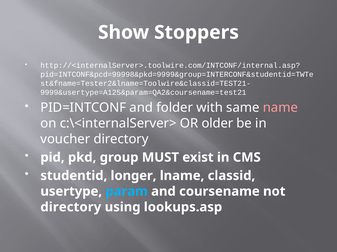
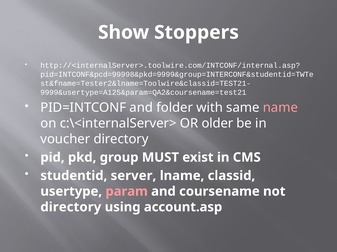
longer: longer -> server
param colour: light blue -> pink
lookups.asp: lookups.asp -> account.asp
